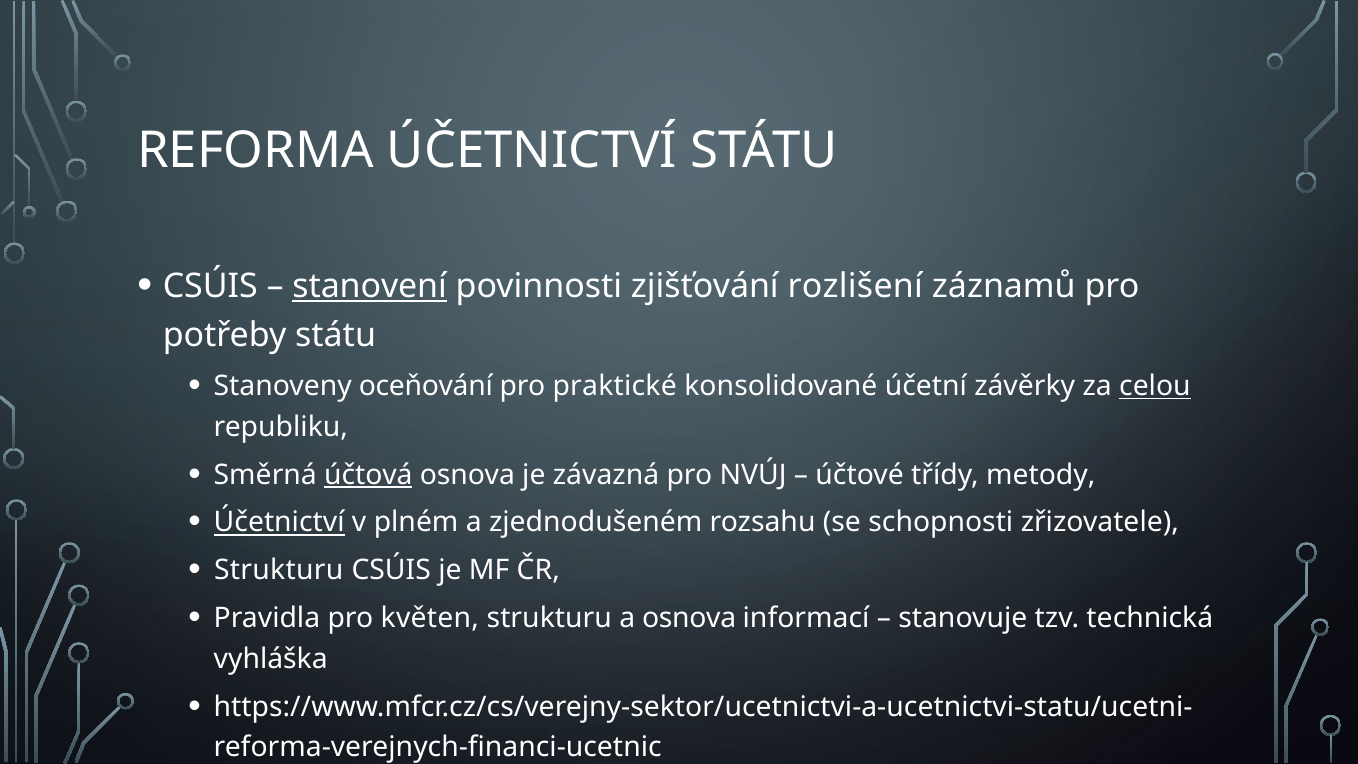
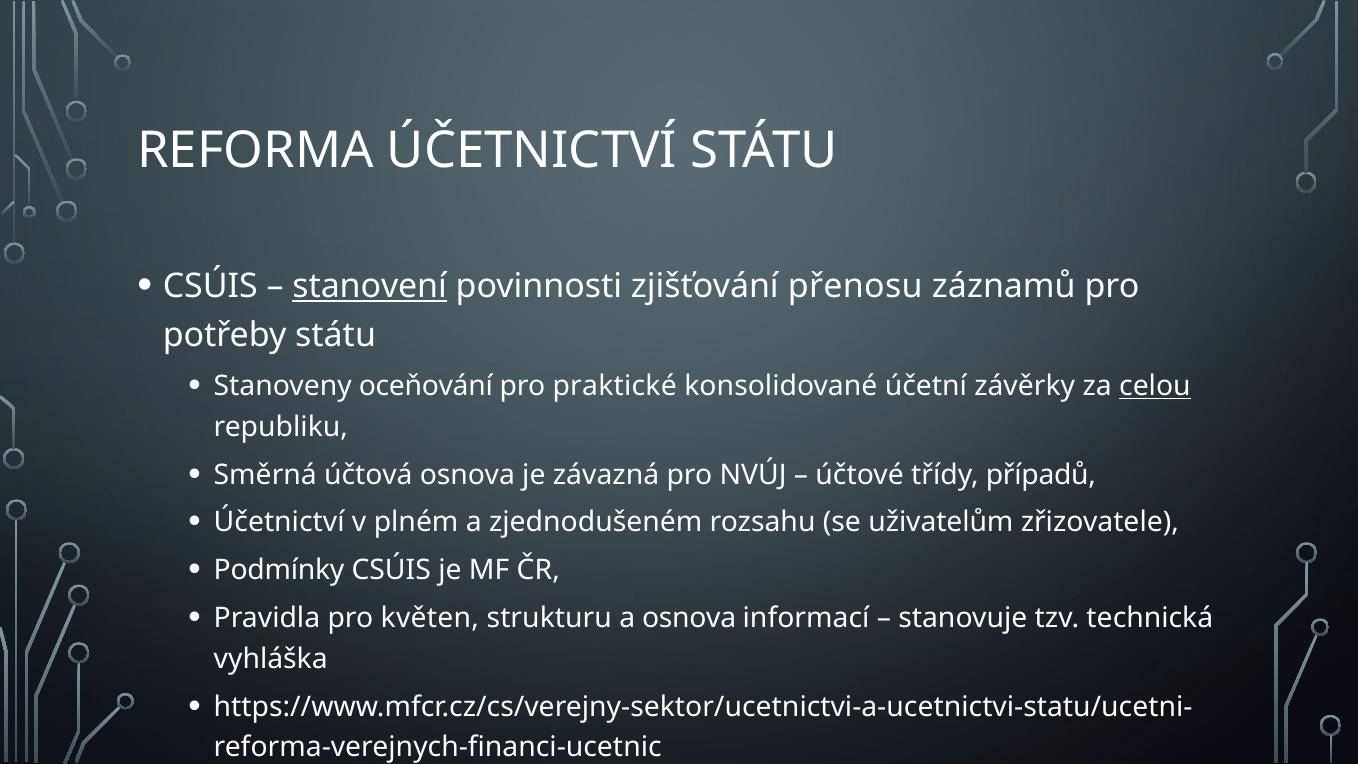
rozlišení: rozlišení -> přenosu
účtová underline: present -> none
metody: metody -> případů
Účetnictví at (279, 523) underline: present -> none
schopnosti: schopnosti -> uživatelům
Strukturu at (279, 570): Strukturu -> Podmínky
